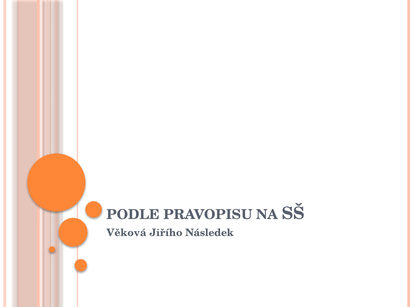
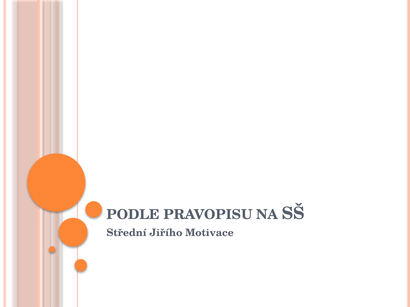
Věková: Věková -> Střední
Následek: Následek -> Motivace
